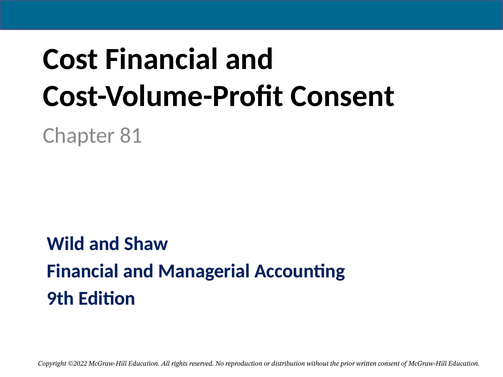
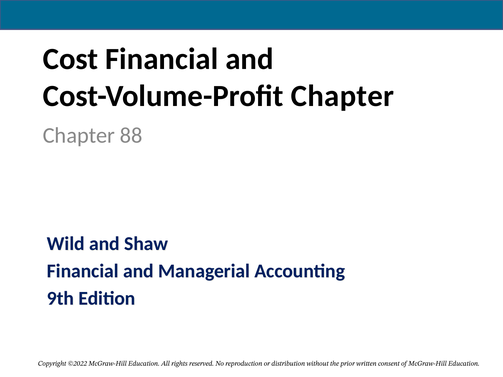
Cost-Volume-Profit Consent: Consent -> Chapter
81: 81 -> 88
